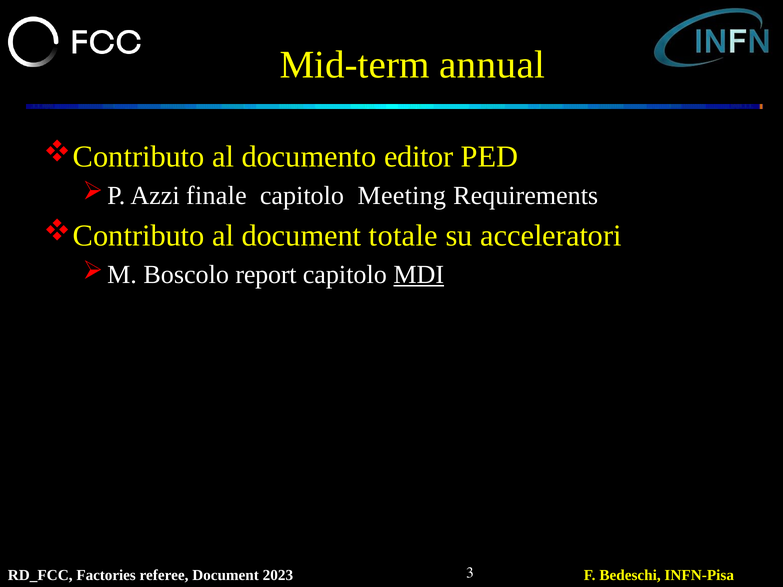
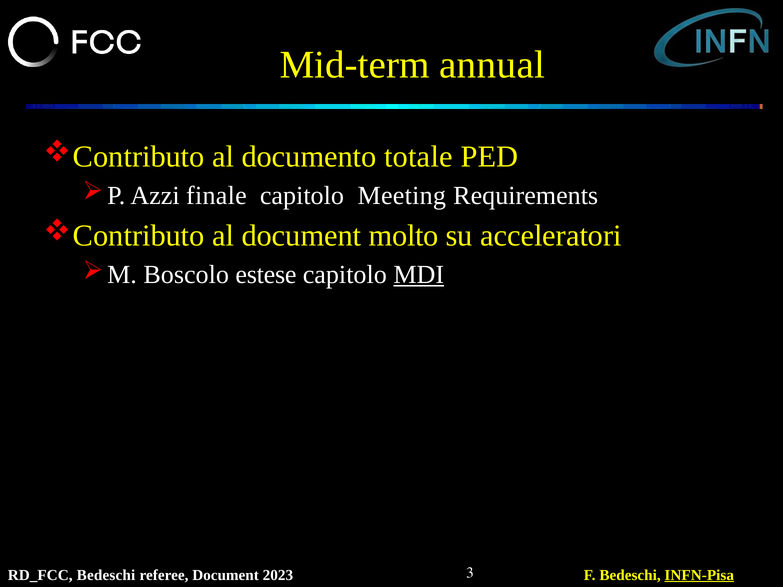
editor: editor -> totale
totale: totale -> molto
report: report -> estese
RD_FCC Factories: Factories -> Bedeschi
INFN-Pisa underline: none -> present
